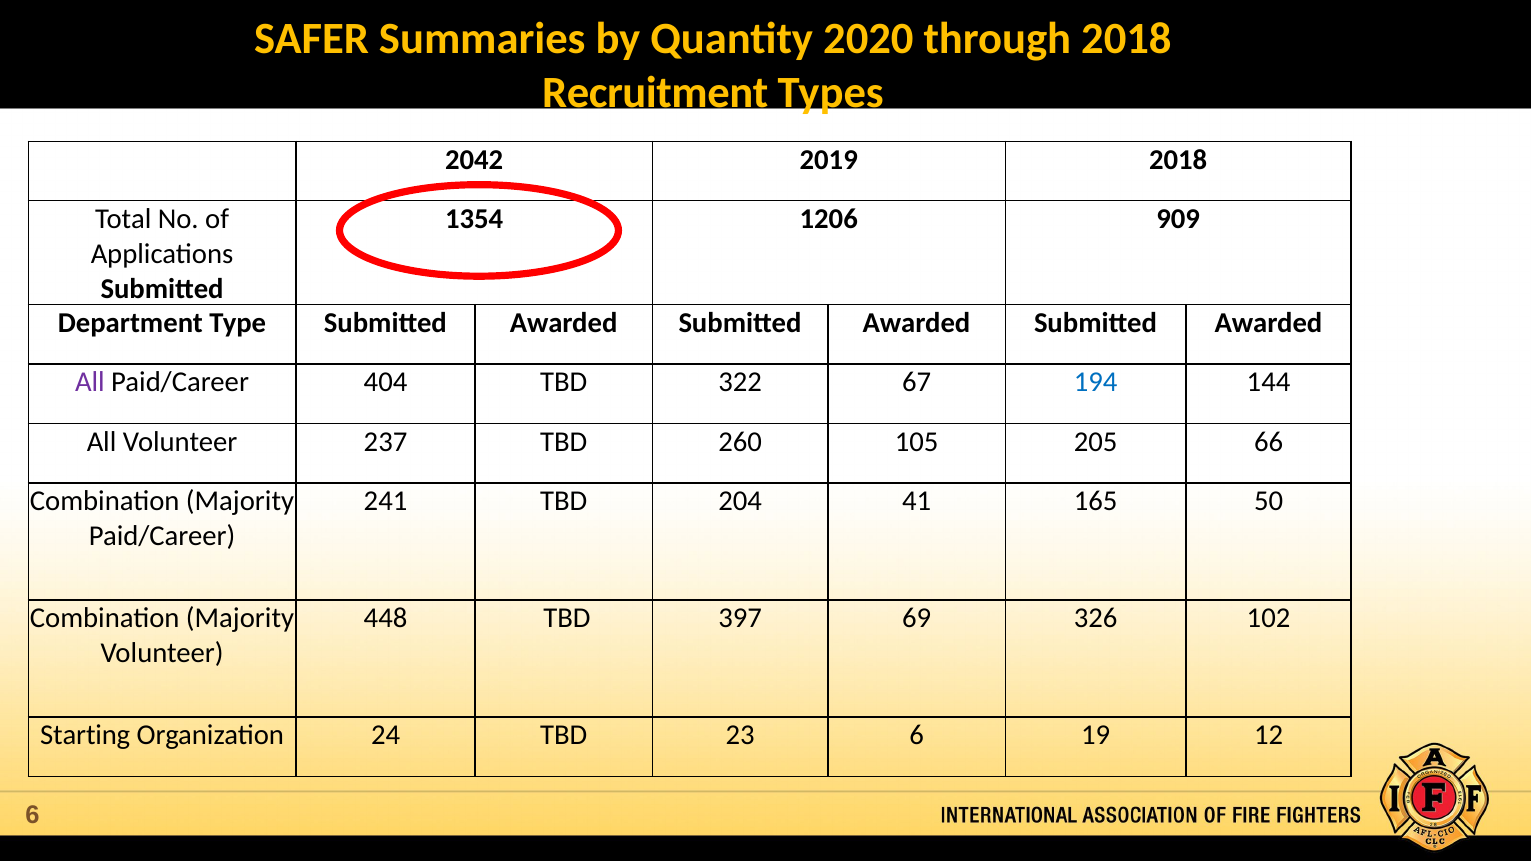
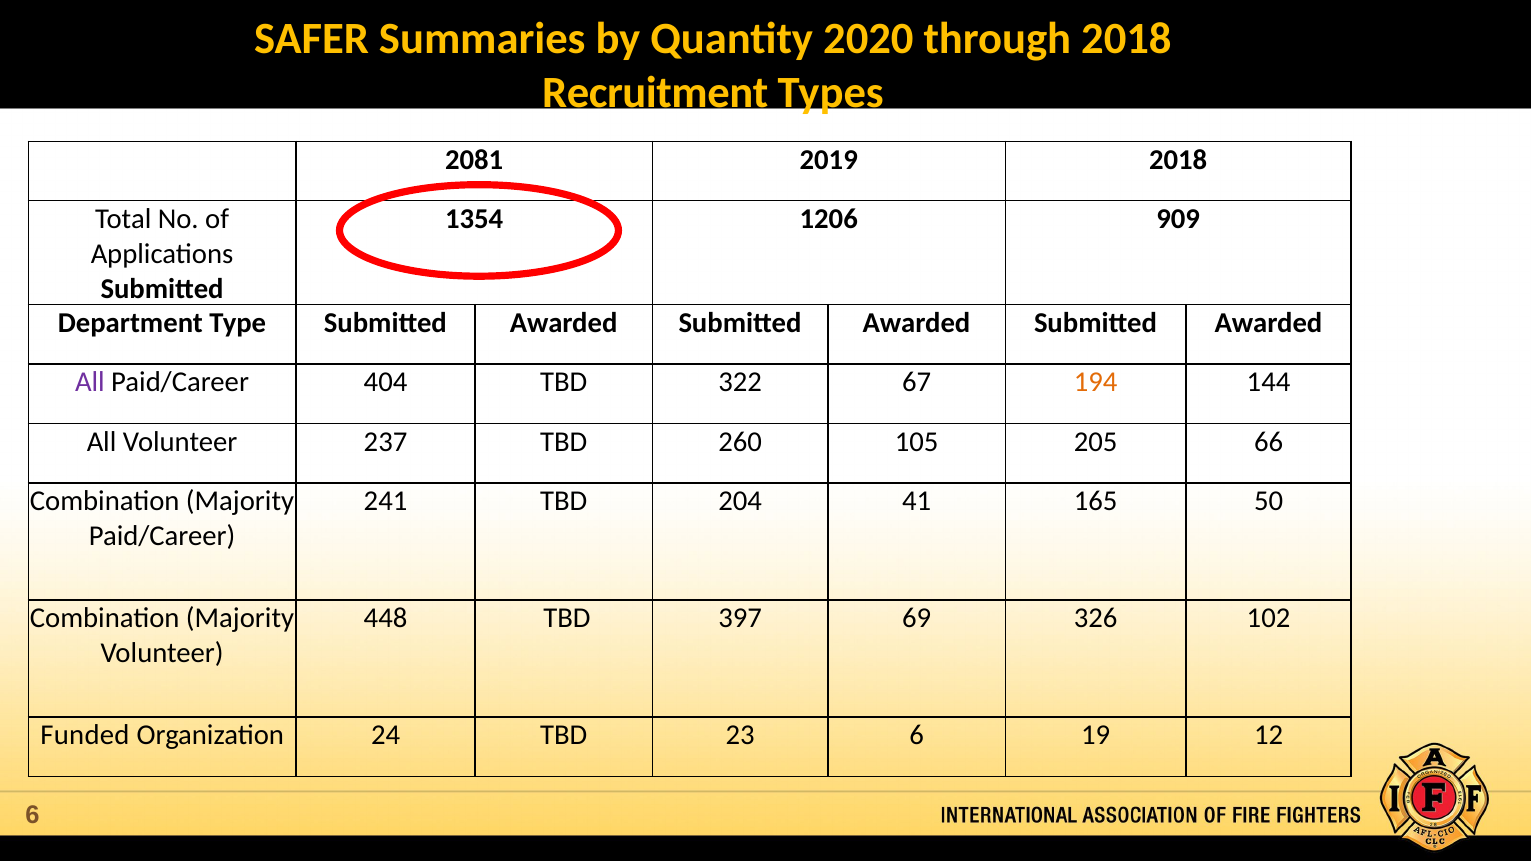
2042: 2042 -> 2081
194 colour: blue -> orange
Starting: Starting -> Funded
